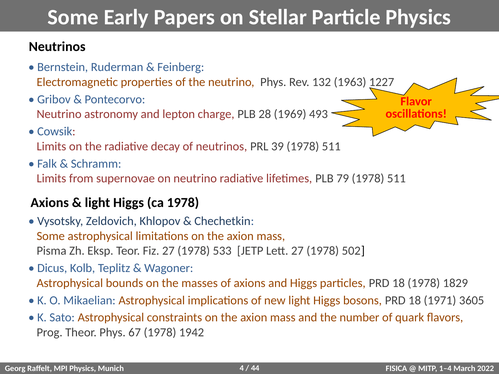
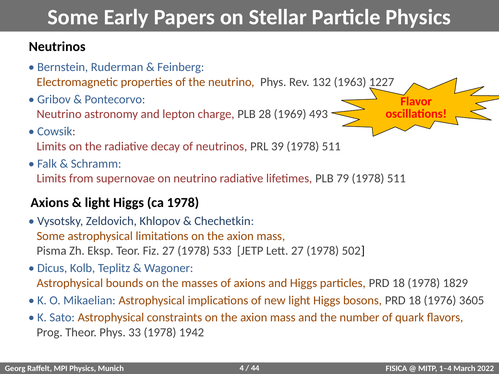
1971: 1971 -> 1976
67: 67 -> 33
